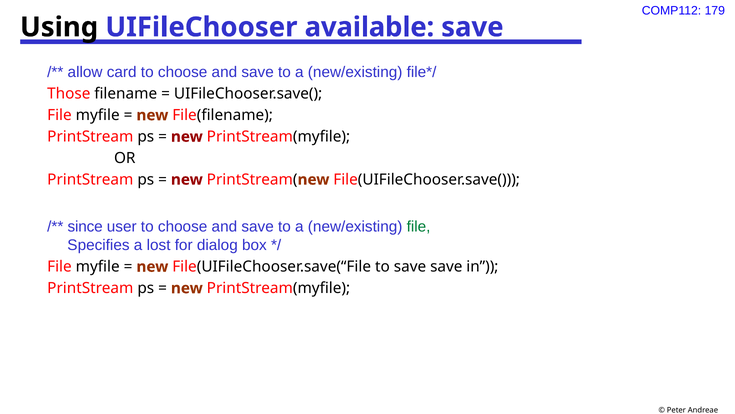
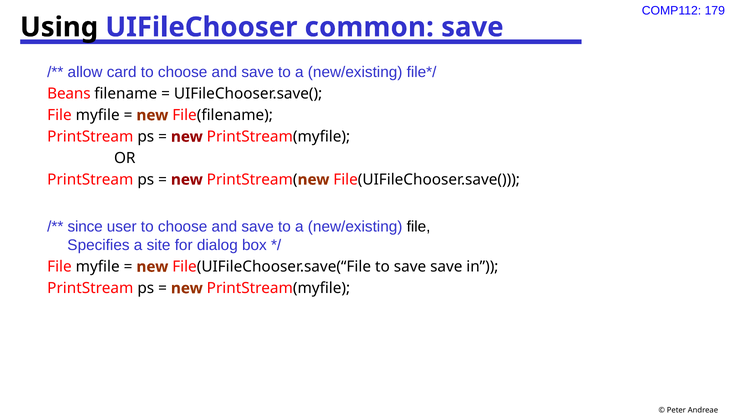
available: available -> common
Those: Those -> Beans
file at (419, 227) colour: green -> black
lost: lost -> site
